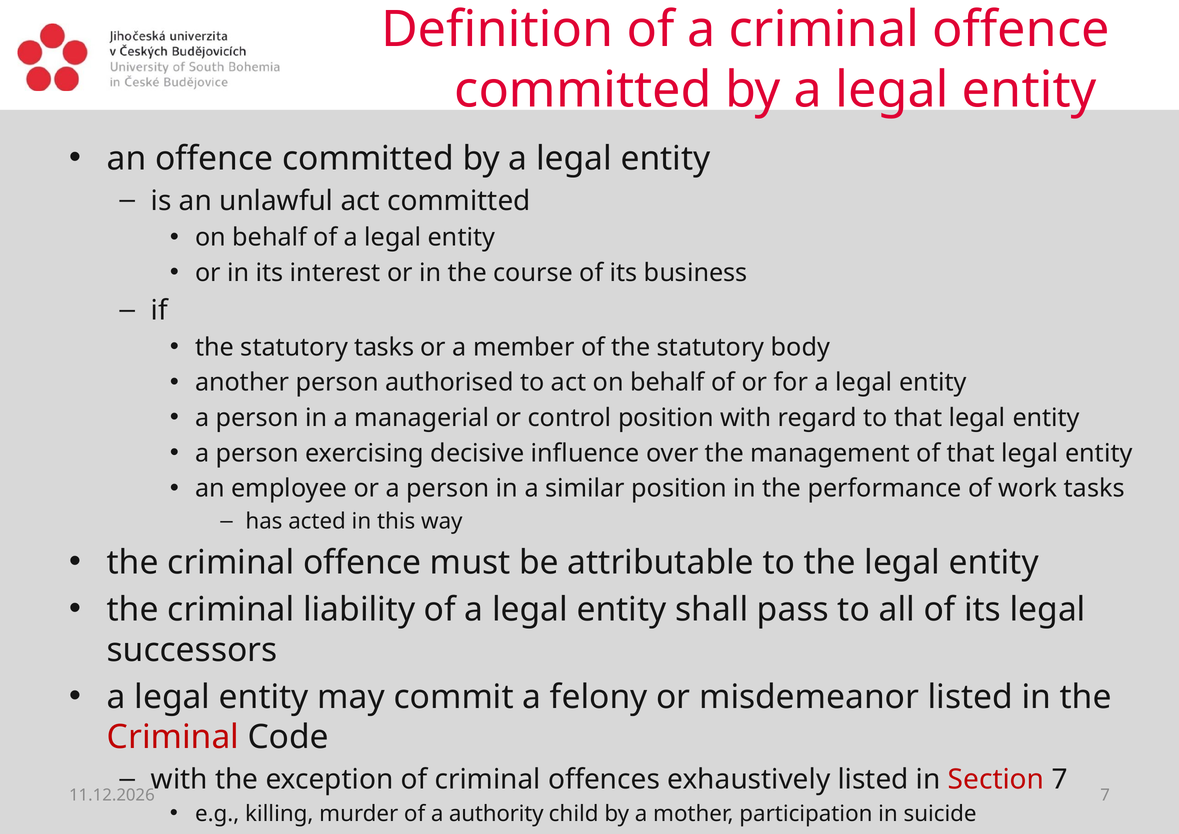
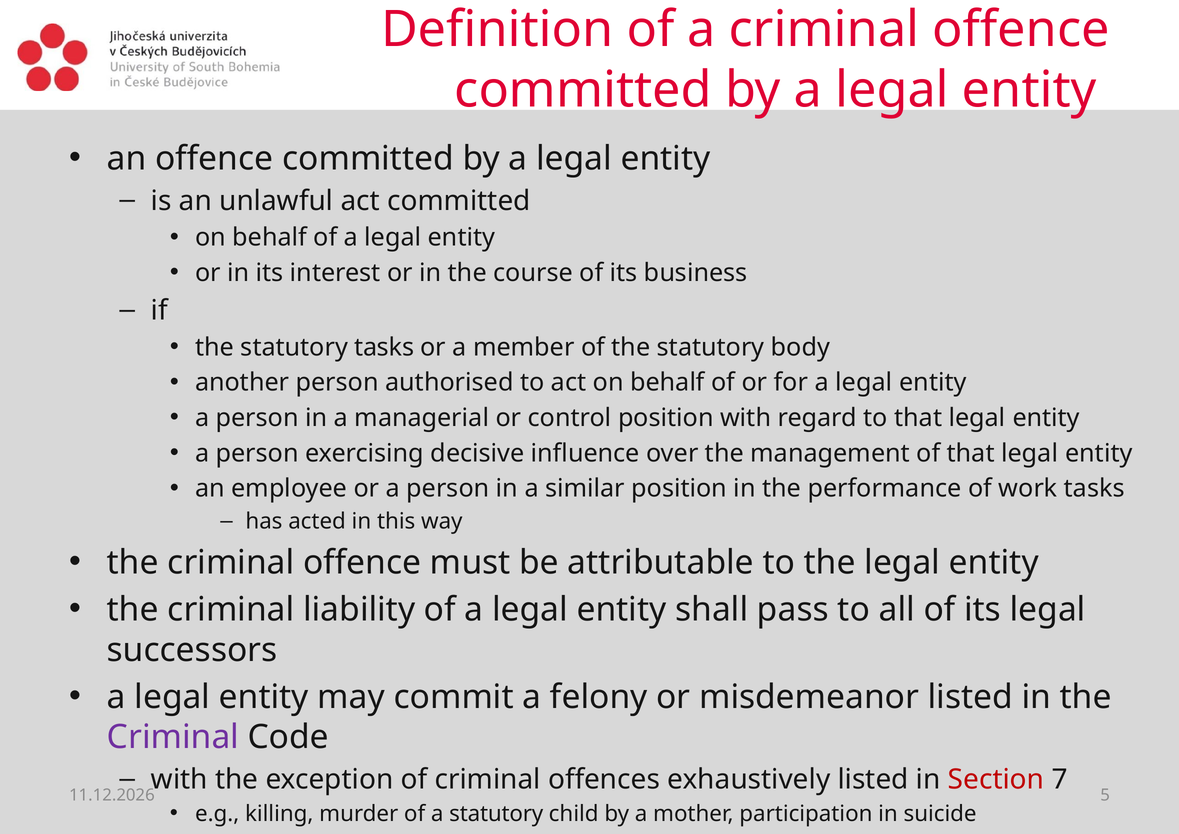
Criminal at (173, 737) colour: red -> purple
7 at (1105, 795): 7 -> 5
a authority: authority -> statutory
